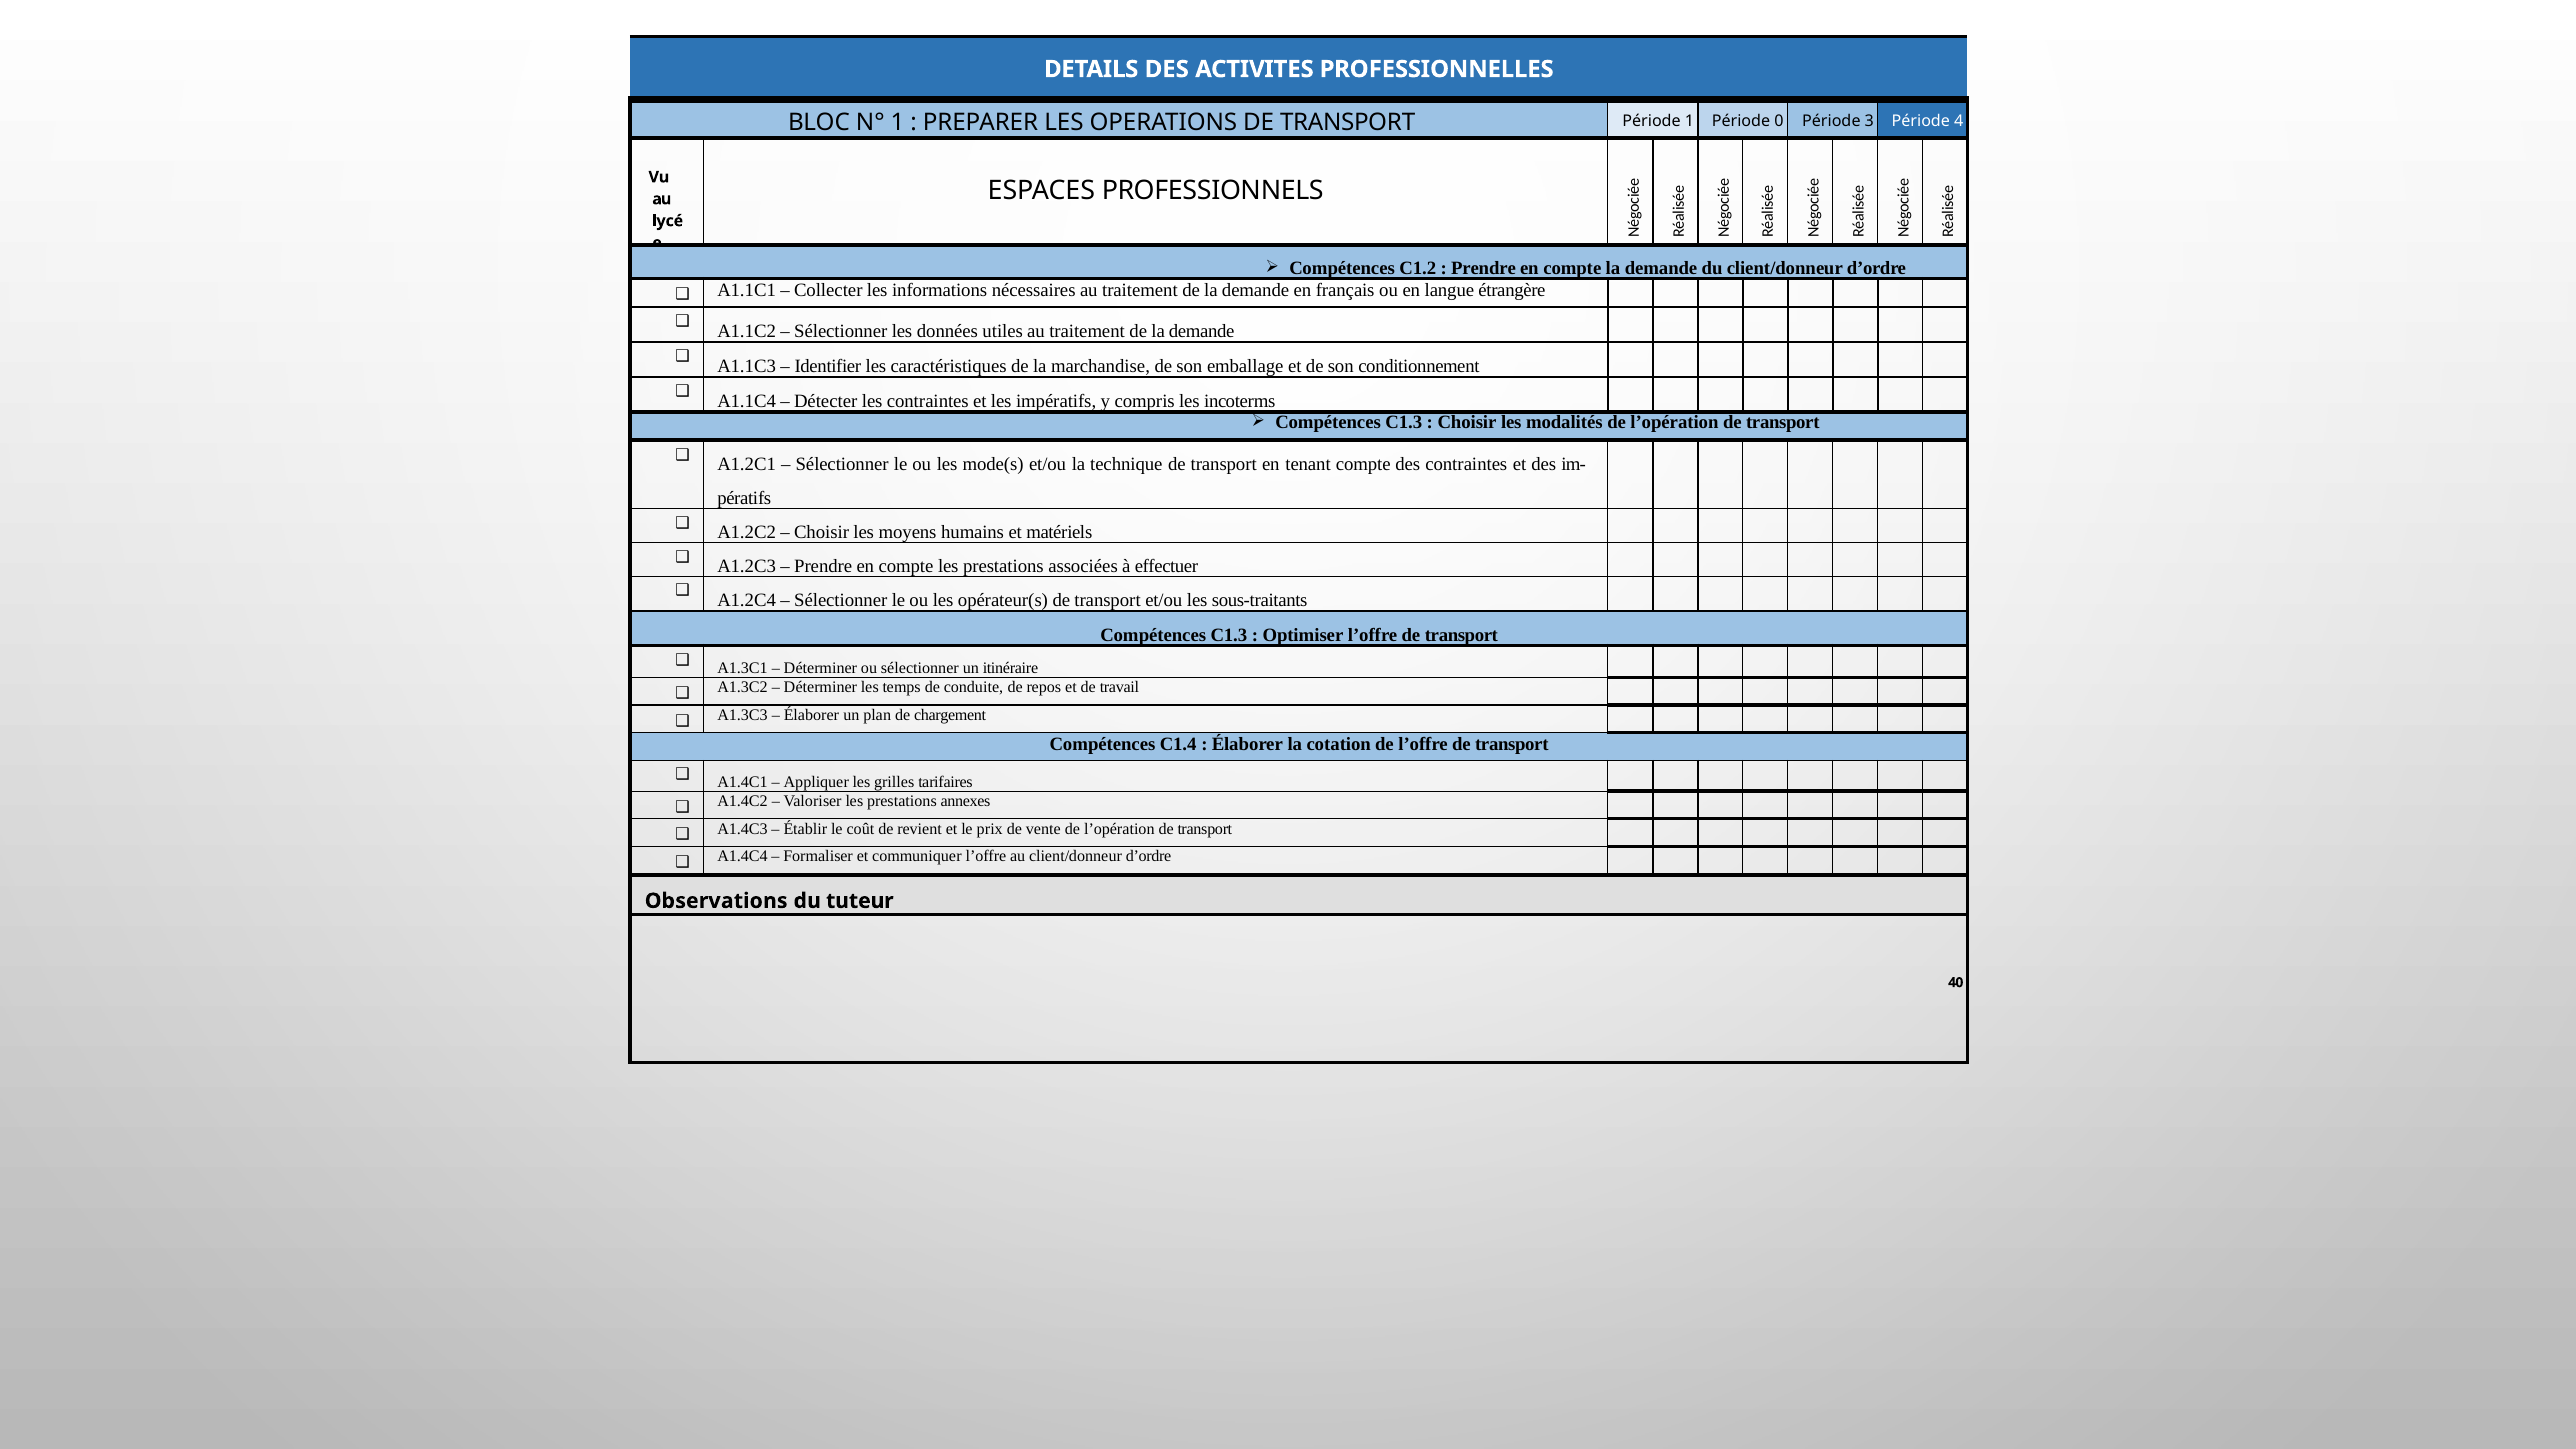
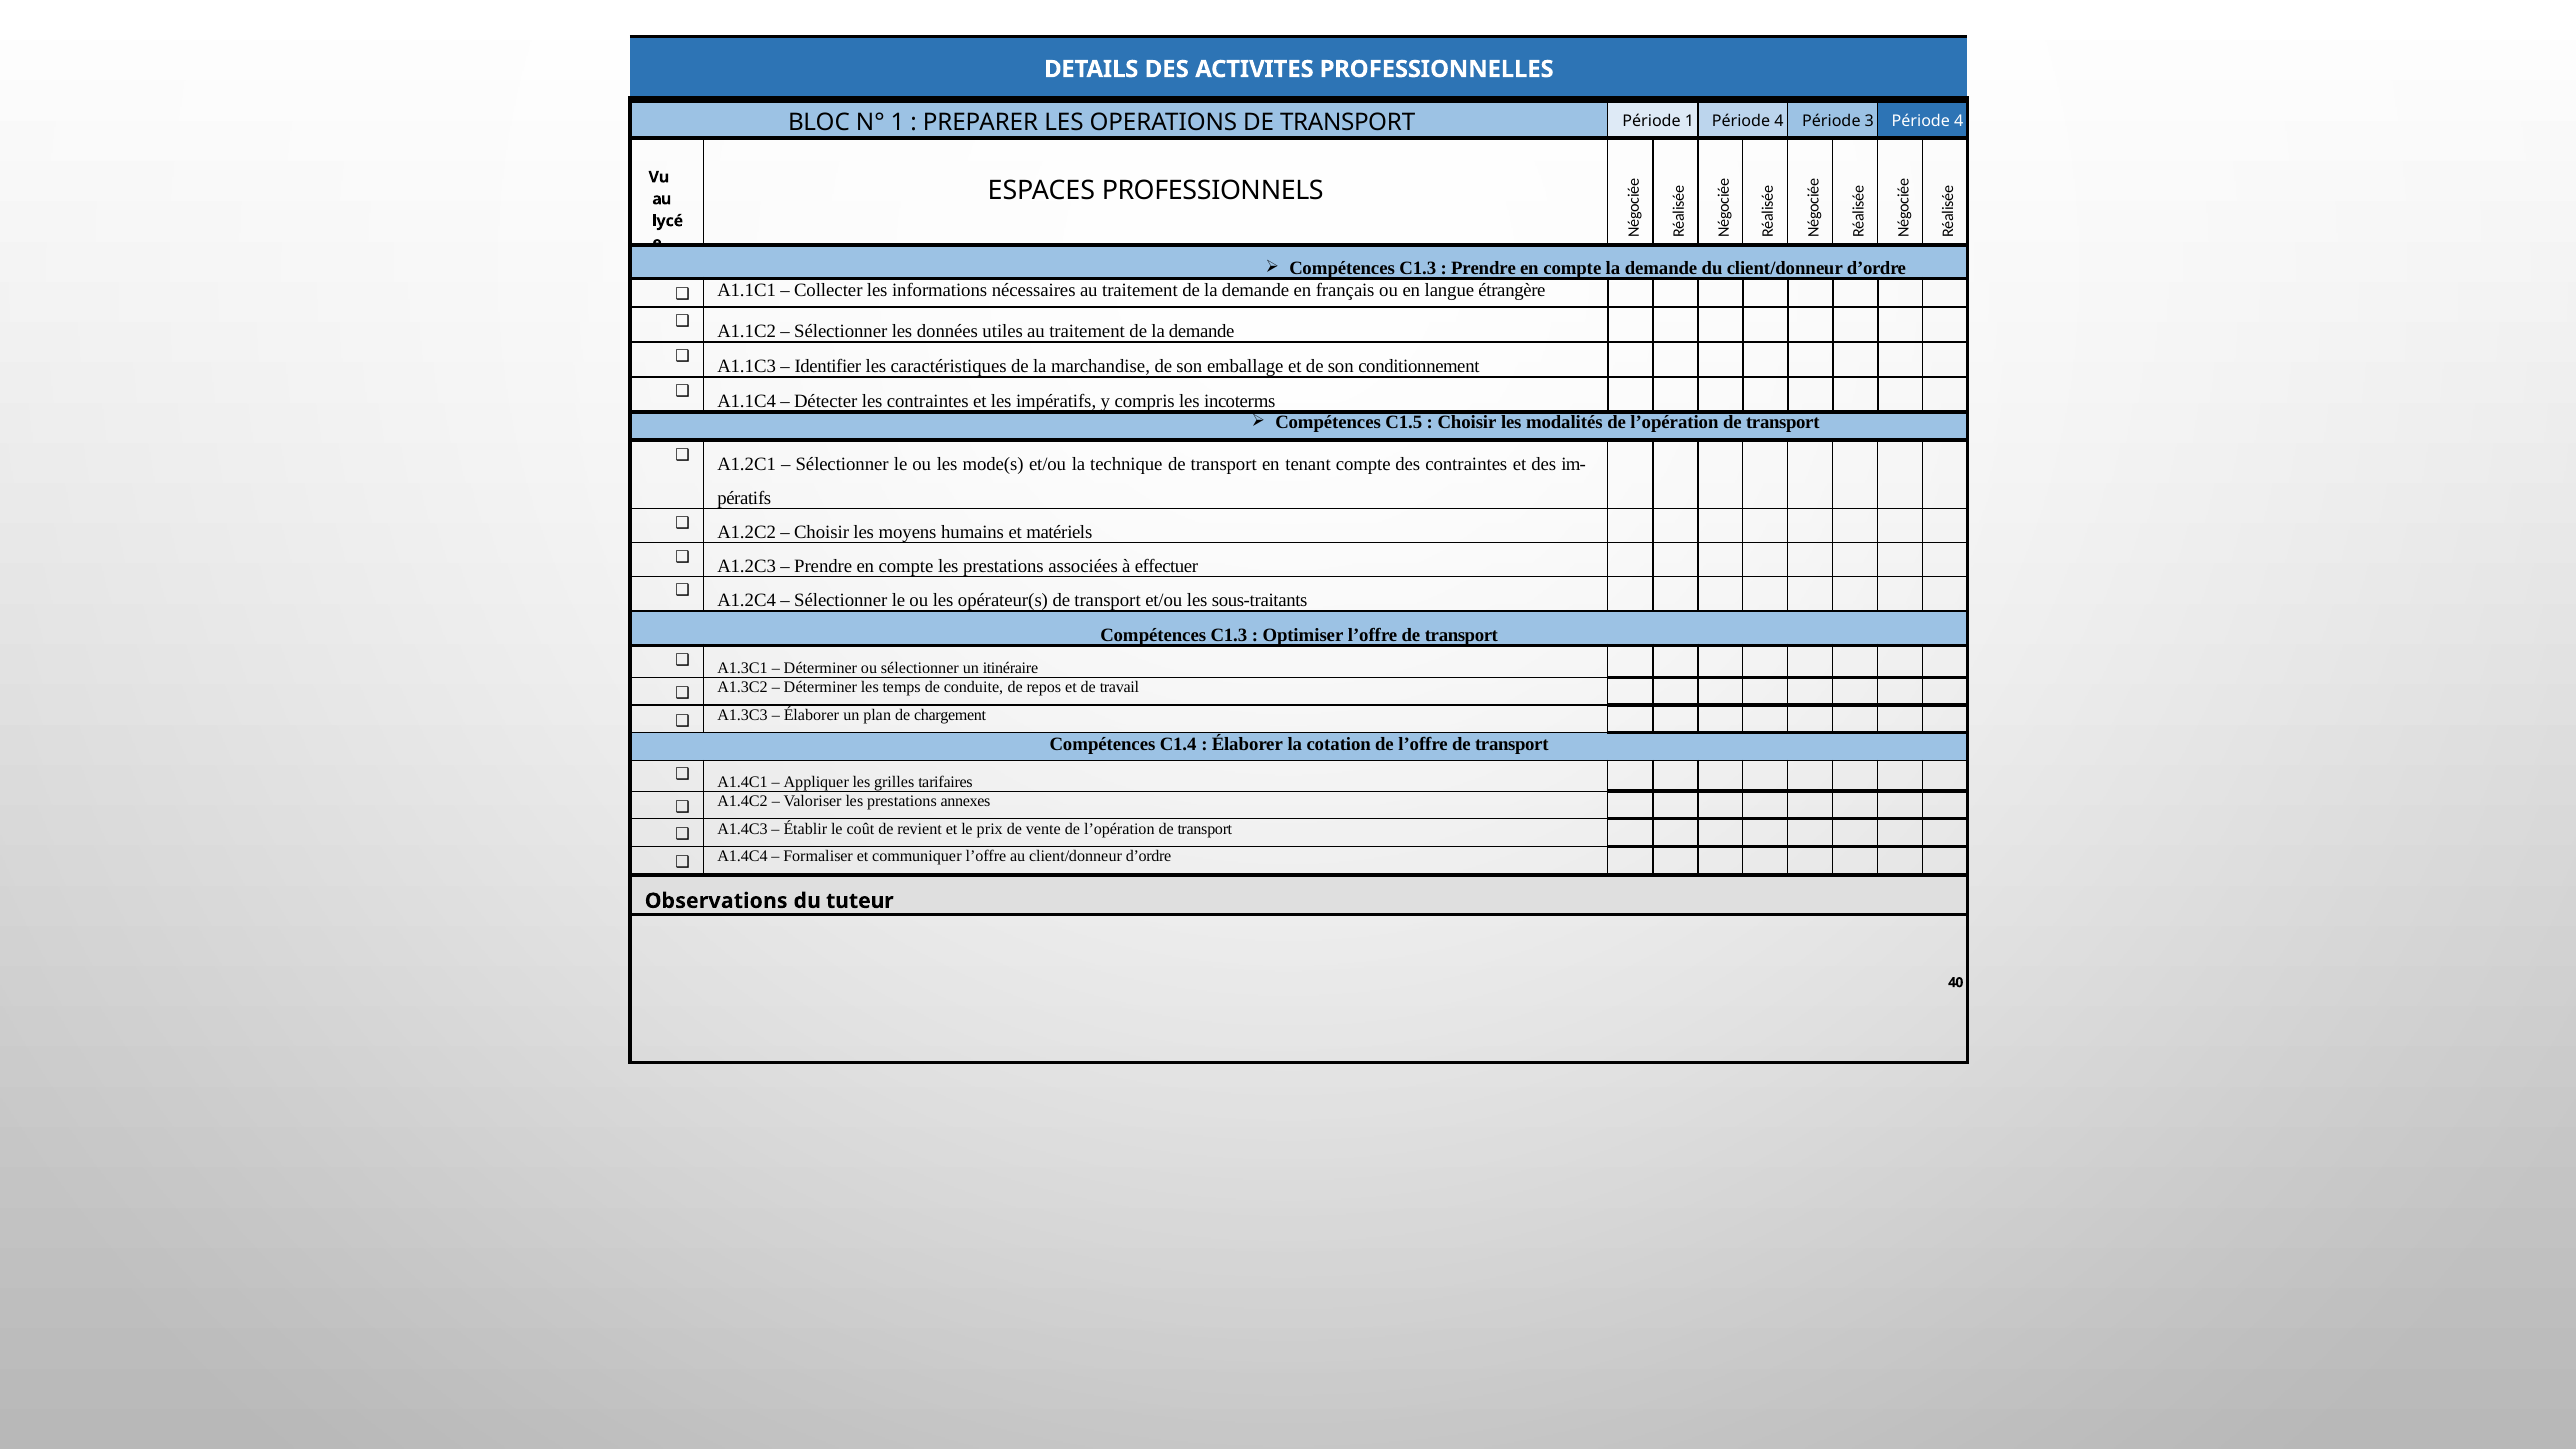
1 Période 0: 0 -> 4
C1.2 at (1418, 268): C1.2 -> C1.3
C1.3 at (1404, 423): C1.3 -> C1.5
